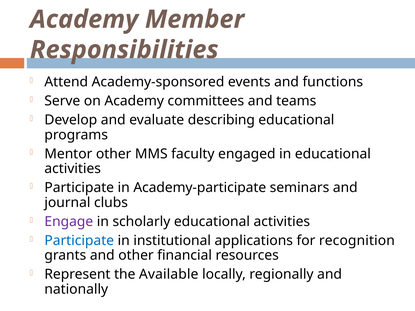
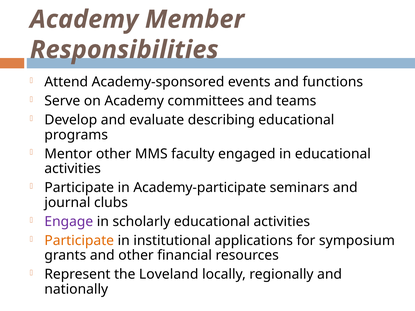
Participate at (79, 241) colour: blue -> orange
recognition: recognition -> symposium
Available: Available -> Loveland
